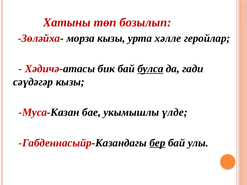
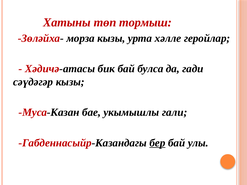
бозылып: бозылып -> тормыш
булса underline: present -> none
үлде: үлде -> гали
